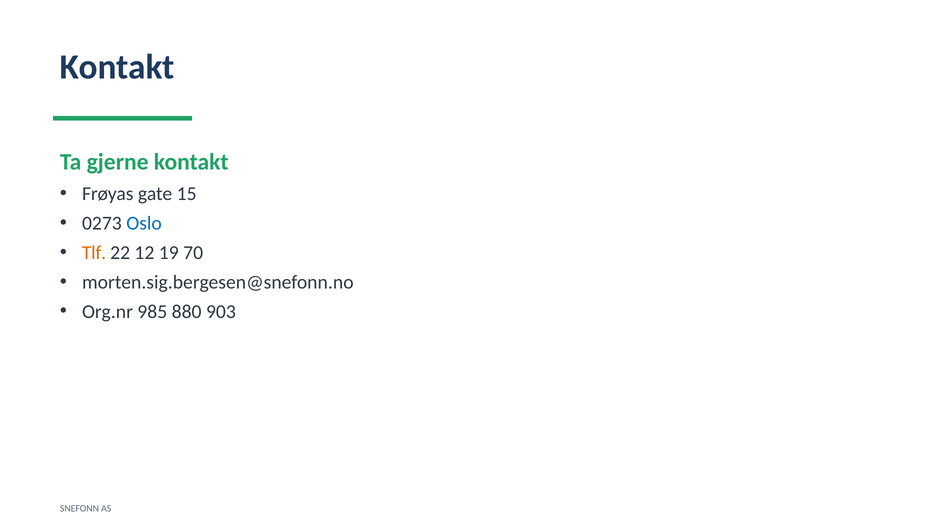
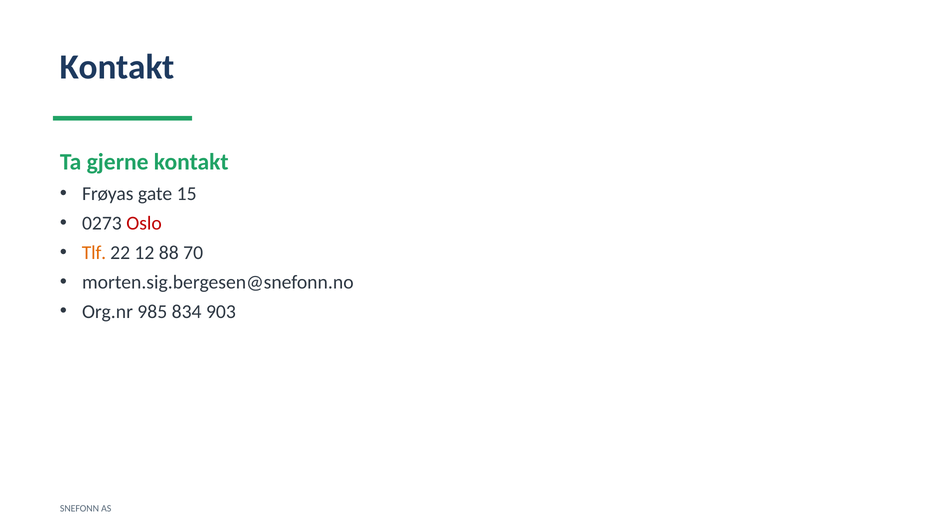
Oslo colour: blue -> red
19: 19 -> 88
880: 880 -> 834
